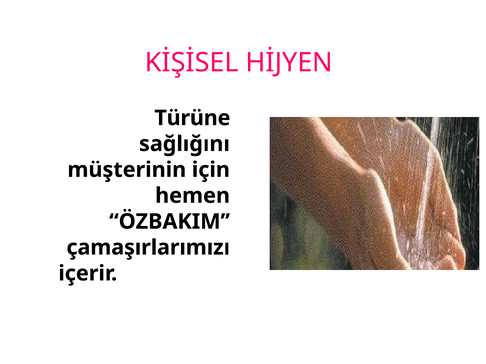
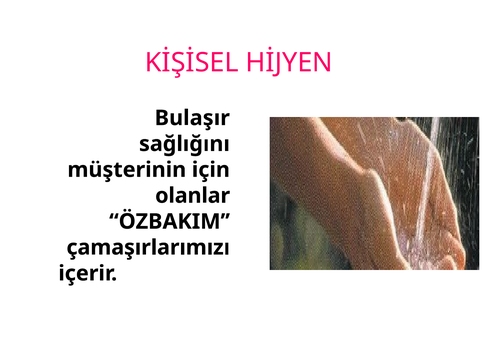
Türüne: Türüne -> Bulaşır
hemen: hemen -> olanlar
